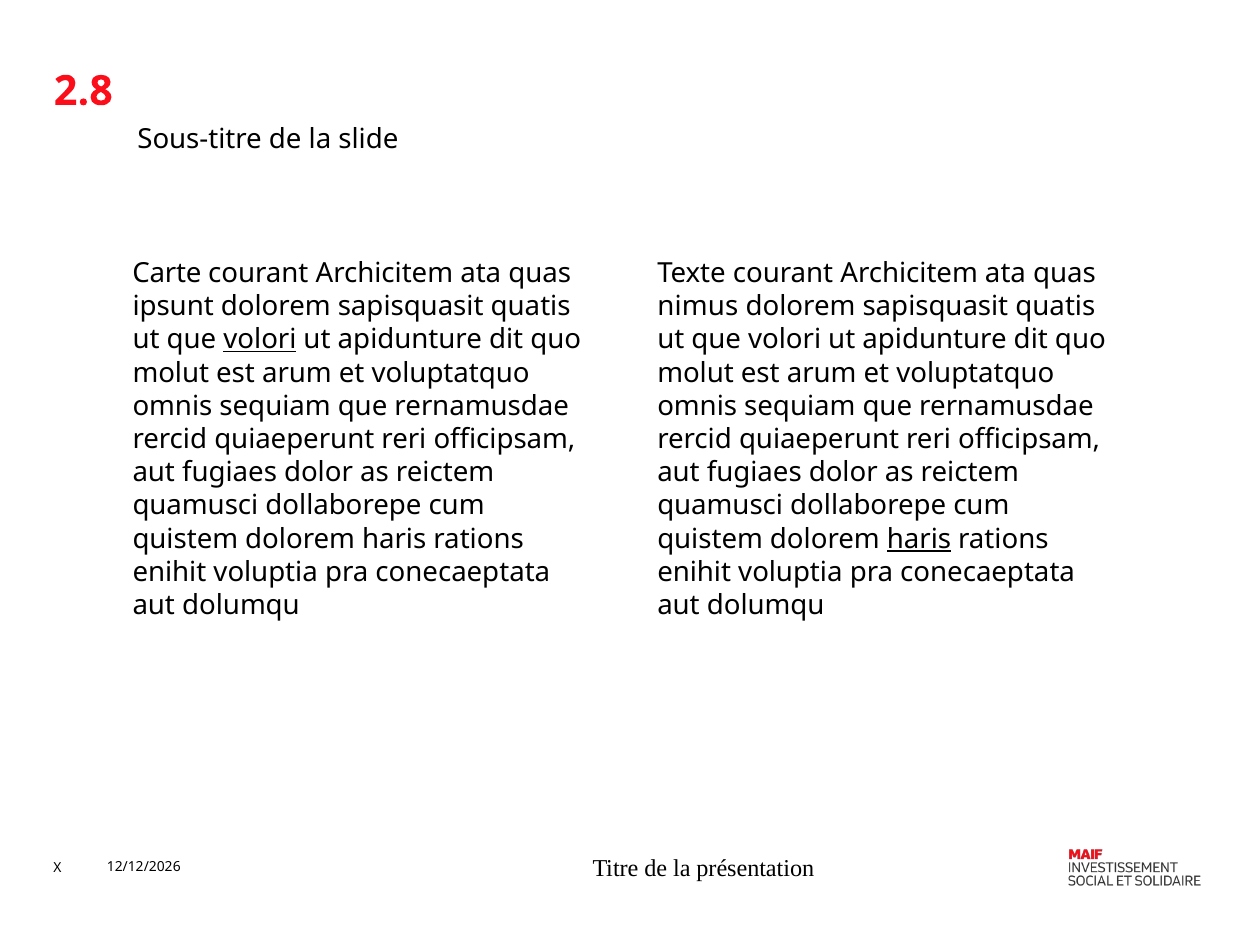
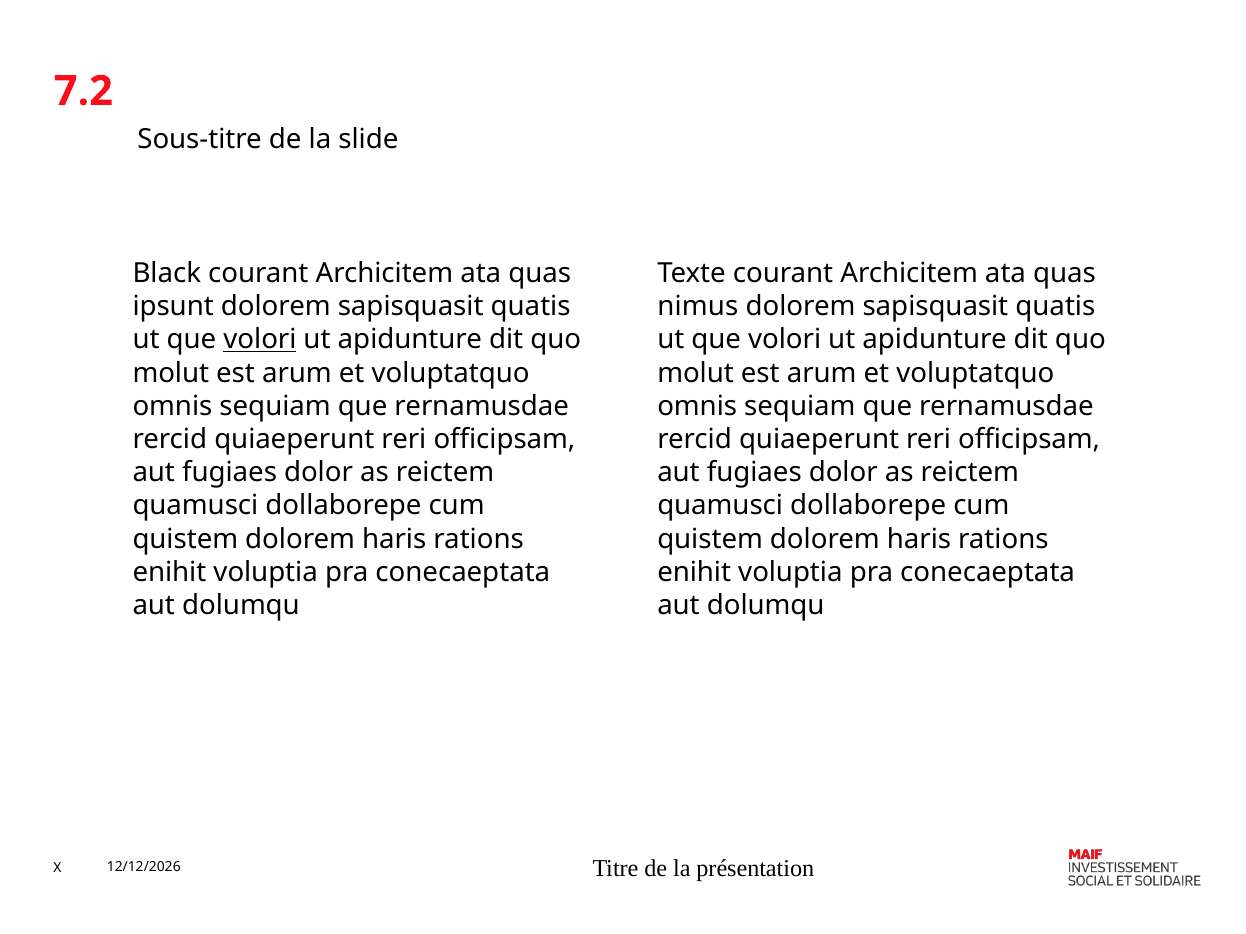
2.8: 2.8 -> 7.2
Carte: Carte -> Black
haris at (919, 539) underline: present -> none
